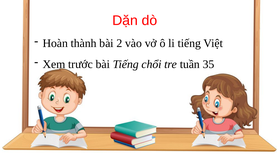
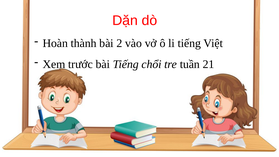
35: 35 -> 21
